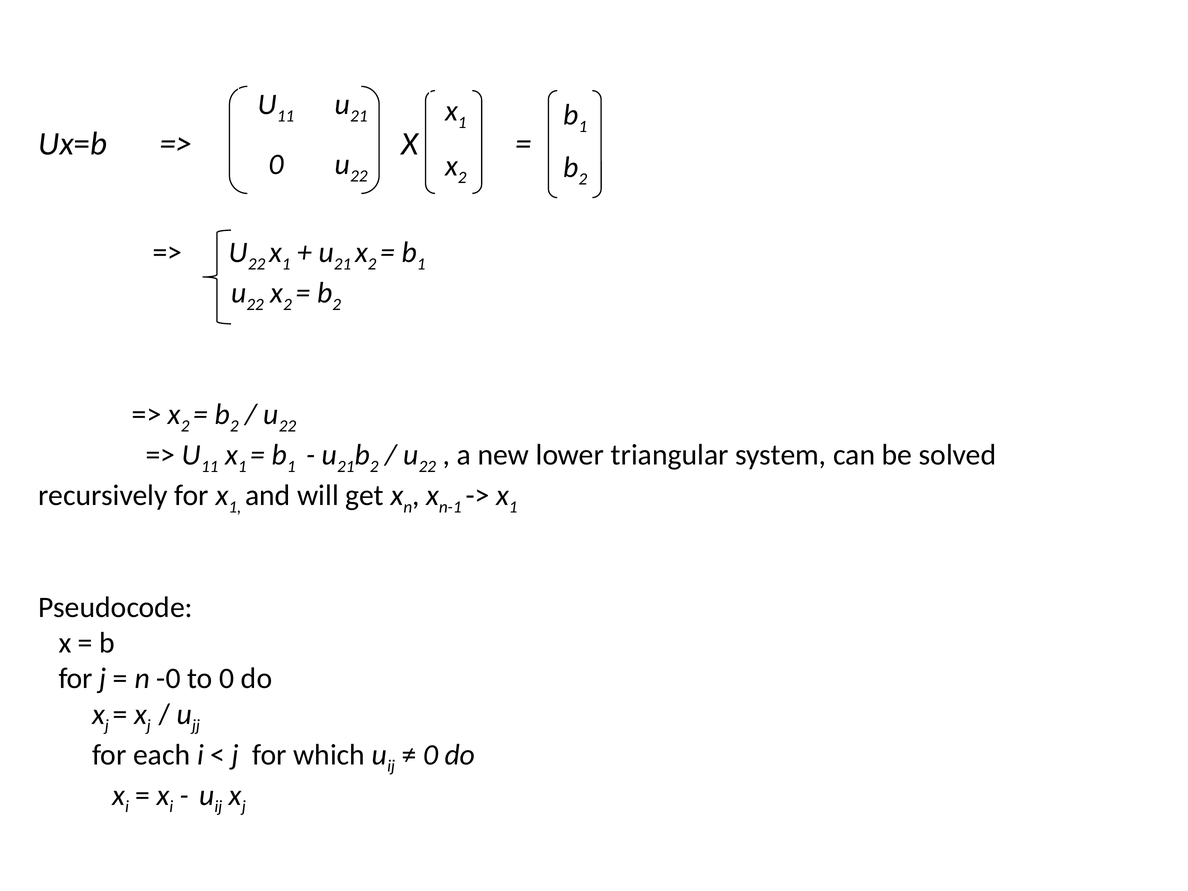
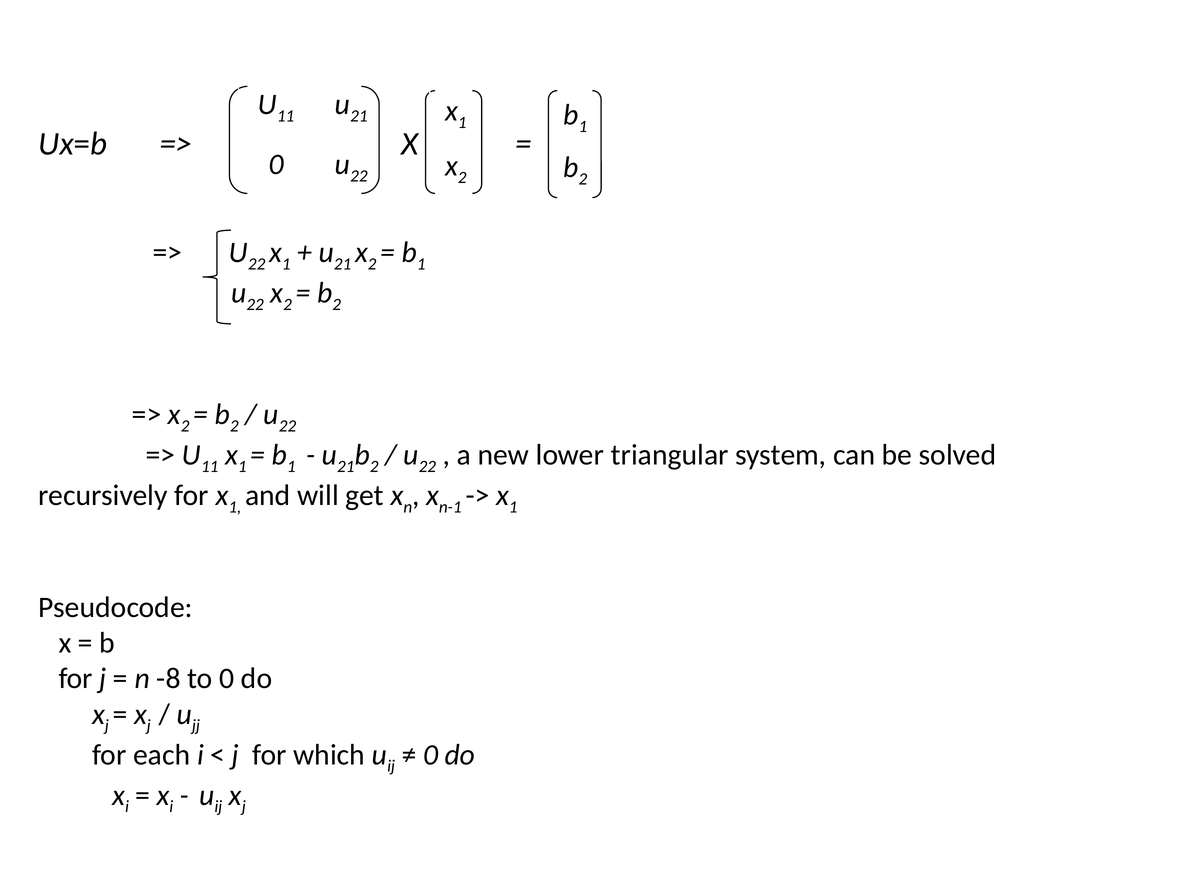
-0: -0 -> -8
